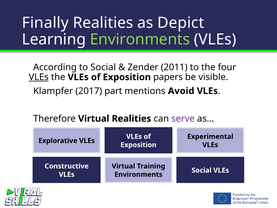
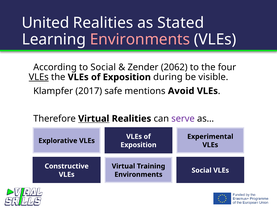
Finally: Finally -> United
Depict: Depict -> Stated
Environments at (140, 39) colour: light green -> pink
2011: 2011 -> 2062
papers: papers -> during
part: part -> safe
Virtual at (94, 118) underline: none -> present
